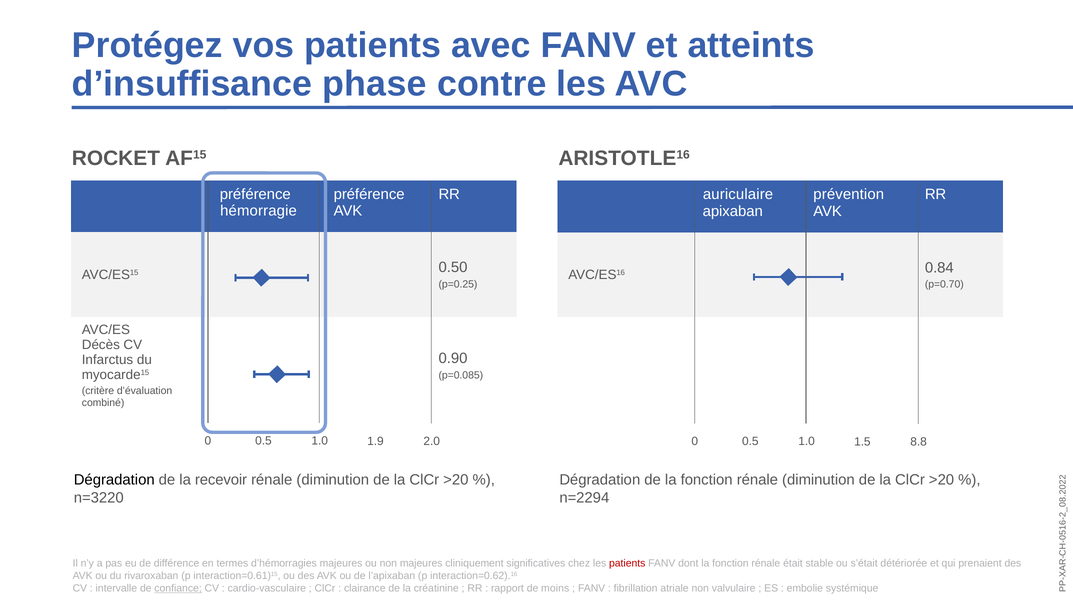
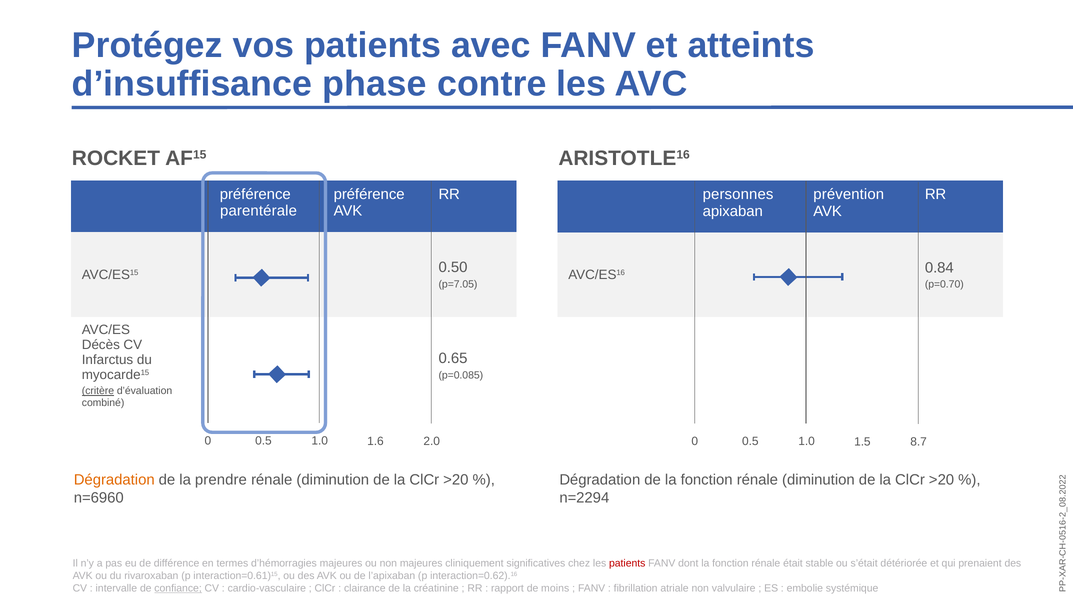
auriculaire: auriculaire -> personnes
hémorragie: hémorragie -> parentérale
p=0.25: p=0.25 -> p=7.05
0.90: 0.90 -> 0.65
critère underline: none -> present
8.8: 8.8 -> 8.7
1.9: 1.9 -> 1.6
Dégradation at (114, 480) colour: black -> orange
recevoir: recevoir -> prendre
n=3220: n=3220 -> n=6960
